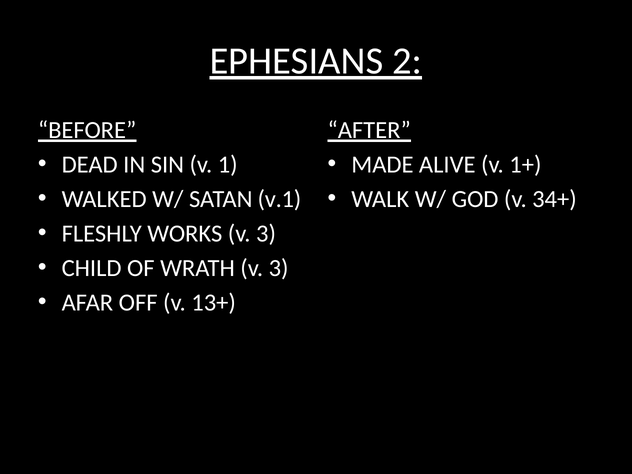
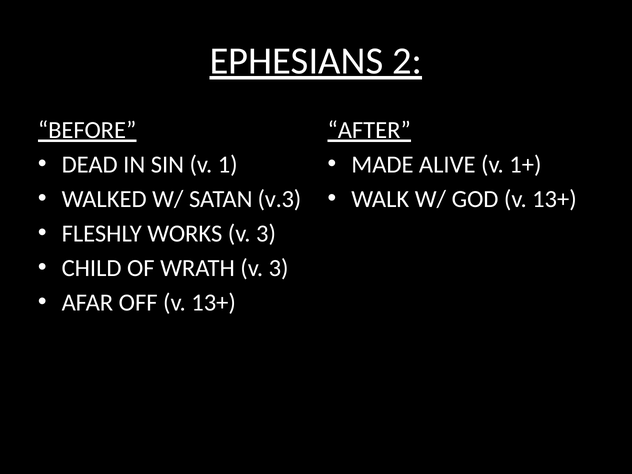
v.1: v.1 -> v.3
GOD v 34+: 34+ -> 13+
